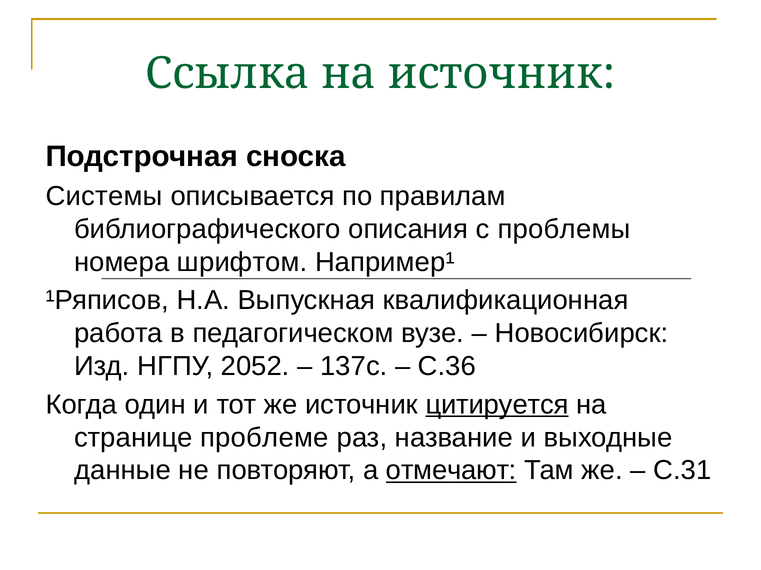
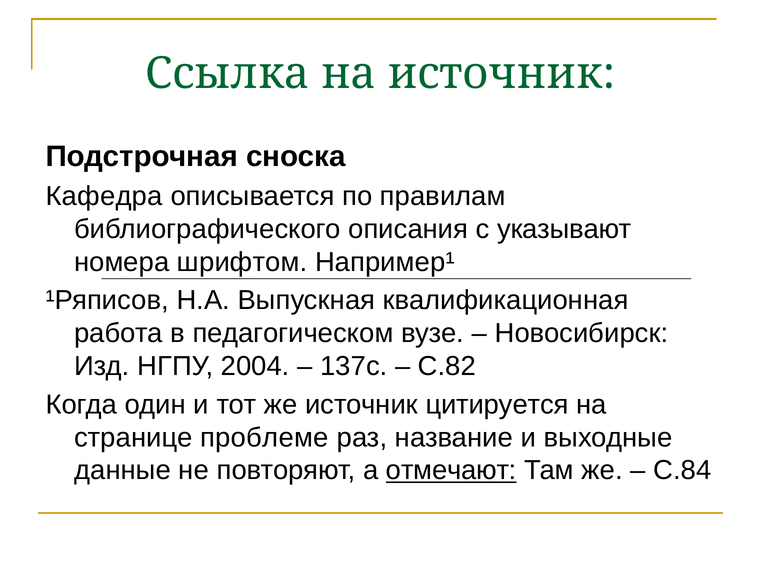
Системы: Системы -> Кафедра
проблемы: проблемы -> указывают
2052: 2052 -> 2004
С.36: С.36 -> С.82
цитируется underline: present -> none
С.31: С.31 -> С.84
